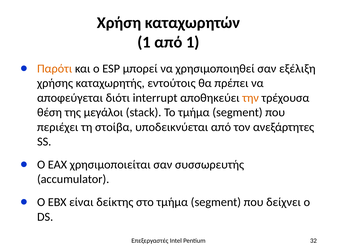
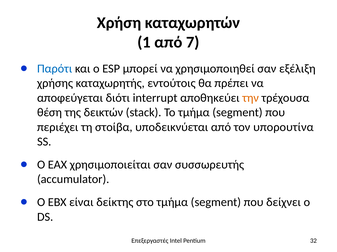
από 1: 1 -> 7
Παρότι colour: orange -> blue
μεγάλοι: μεγάλοι -> δεικτών
ανεξάρτητες: ανεξάρτητες -> υπορουτίνα
